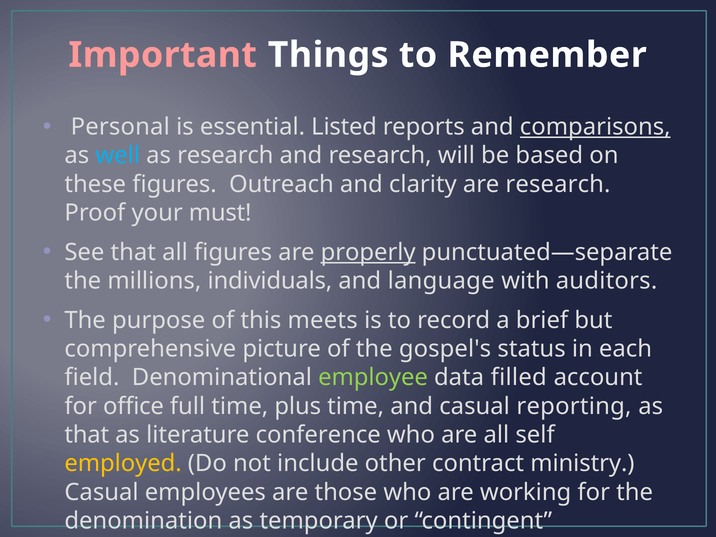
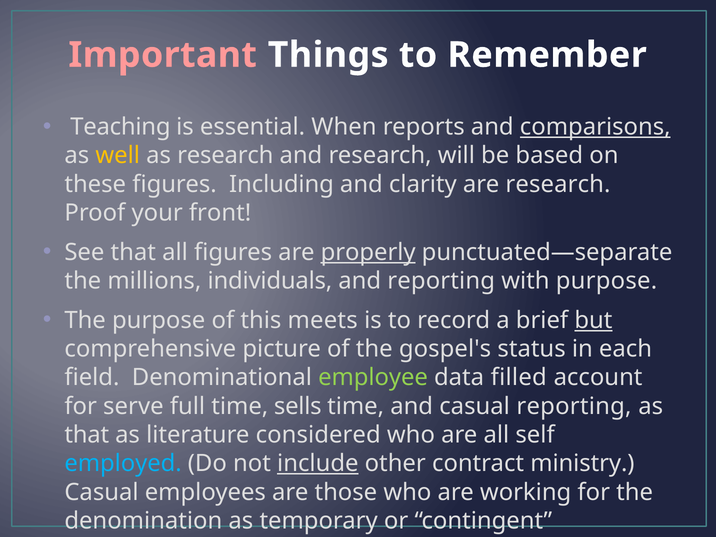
Personal: Personal -> Teaching
Listed: Listed -> When
well colour: light blue -> yellow
Outreach: Outreach -> Including
must: must -> front
and language: language -> reporting
with auditors: auditors -> purpose
but underline: none -> present
office: office -> serve
plus: plus -> sells
conference: conference -> considered
employed colour: yellow -> light blue
include underline: none -> present
